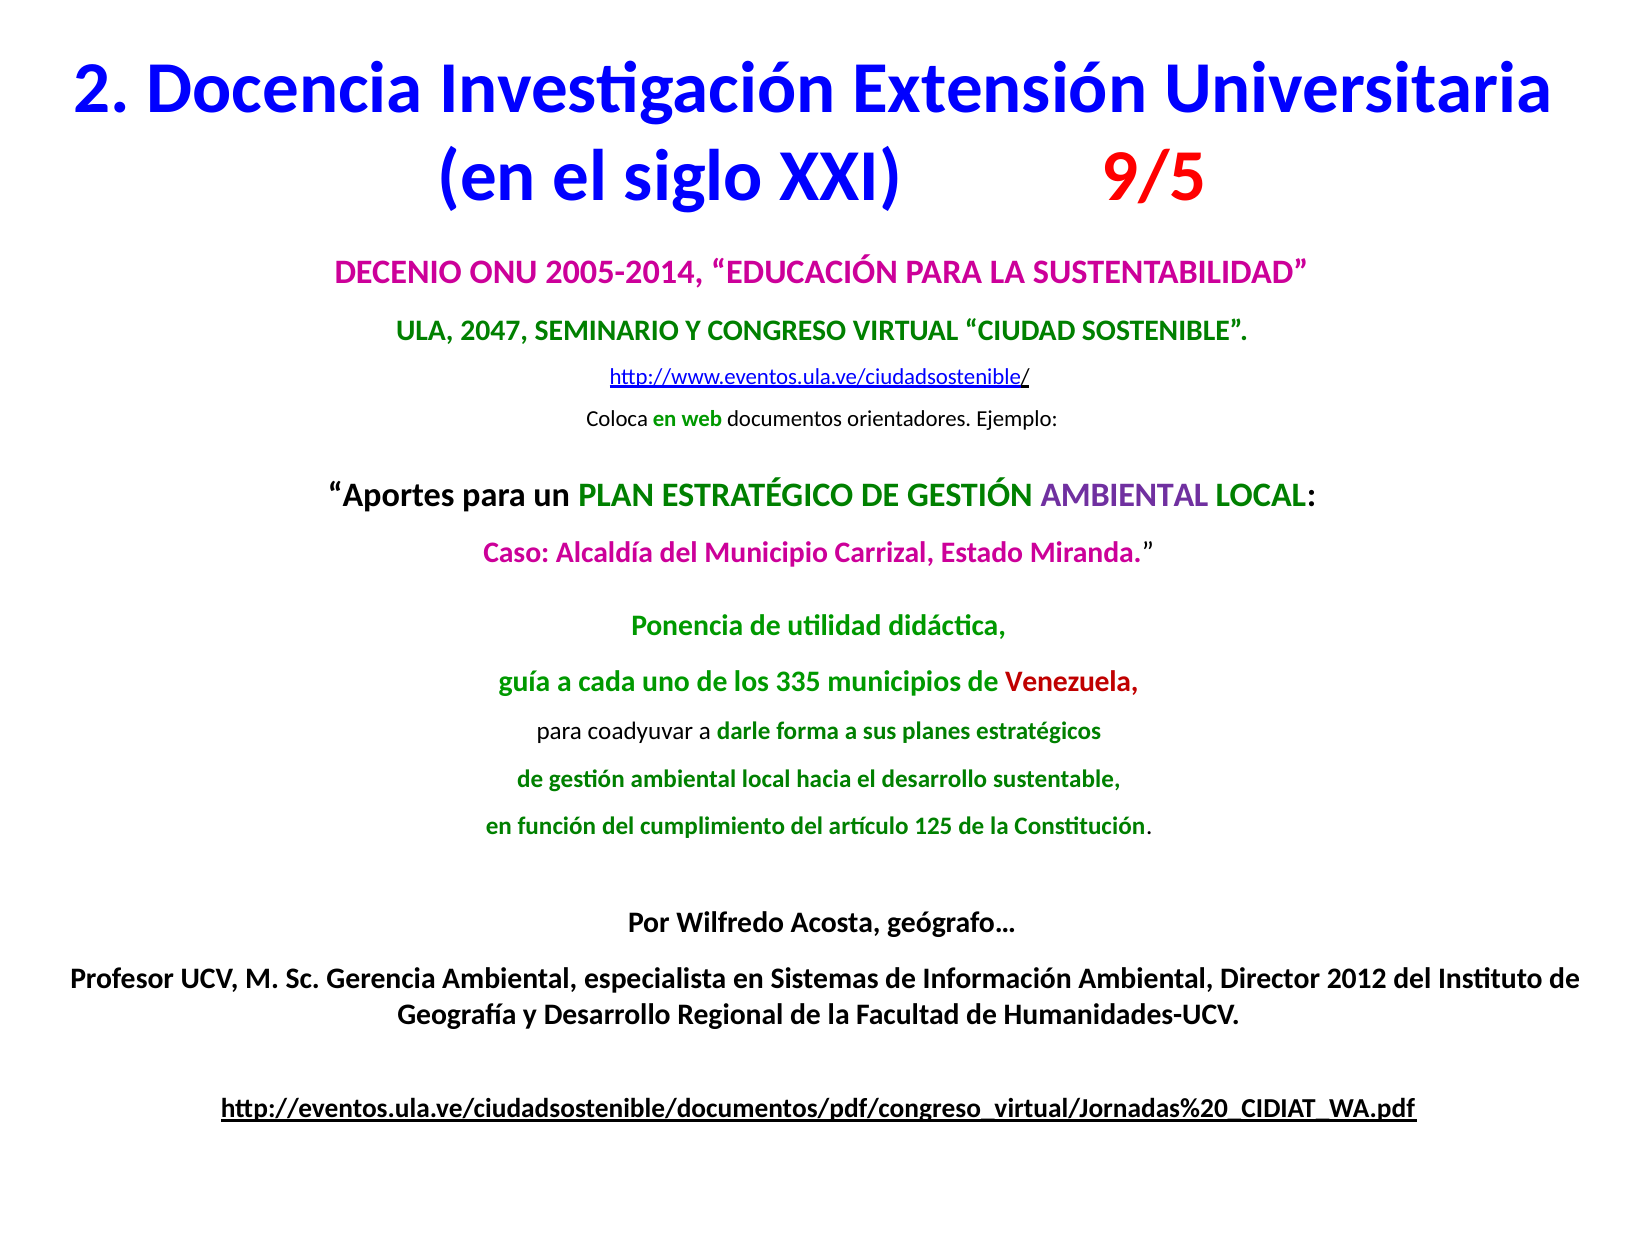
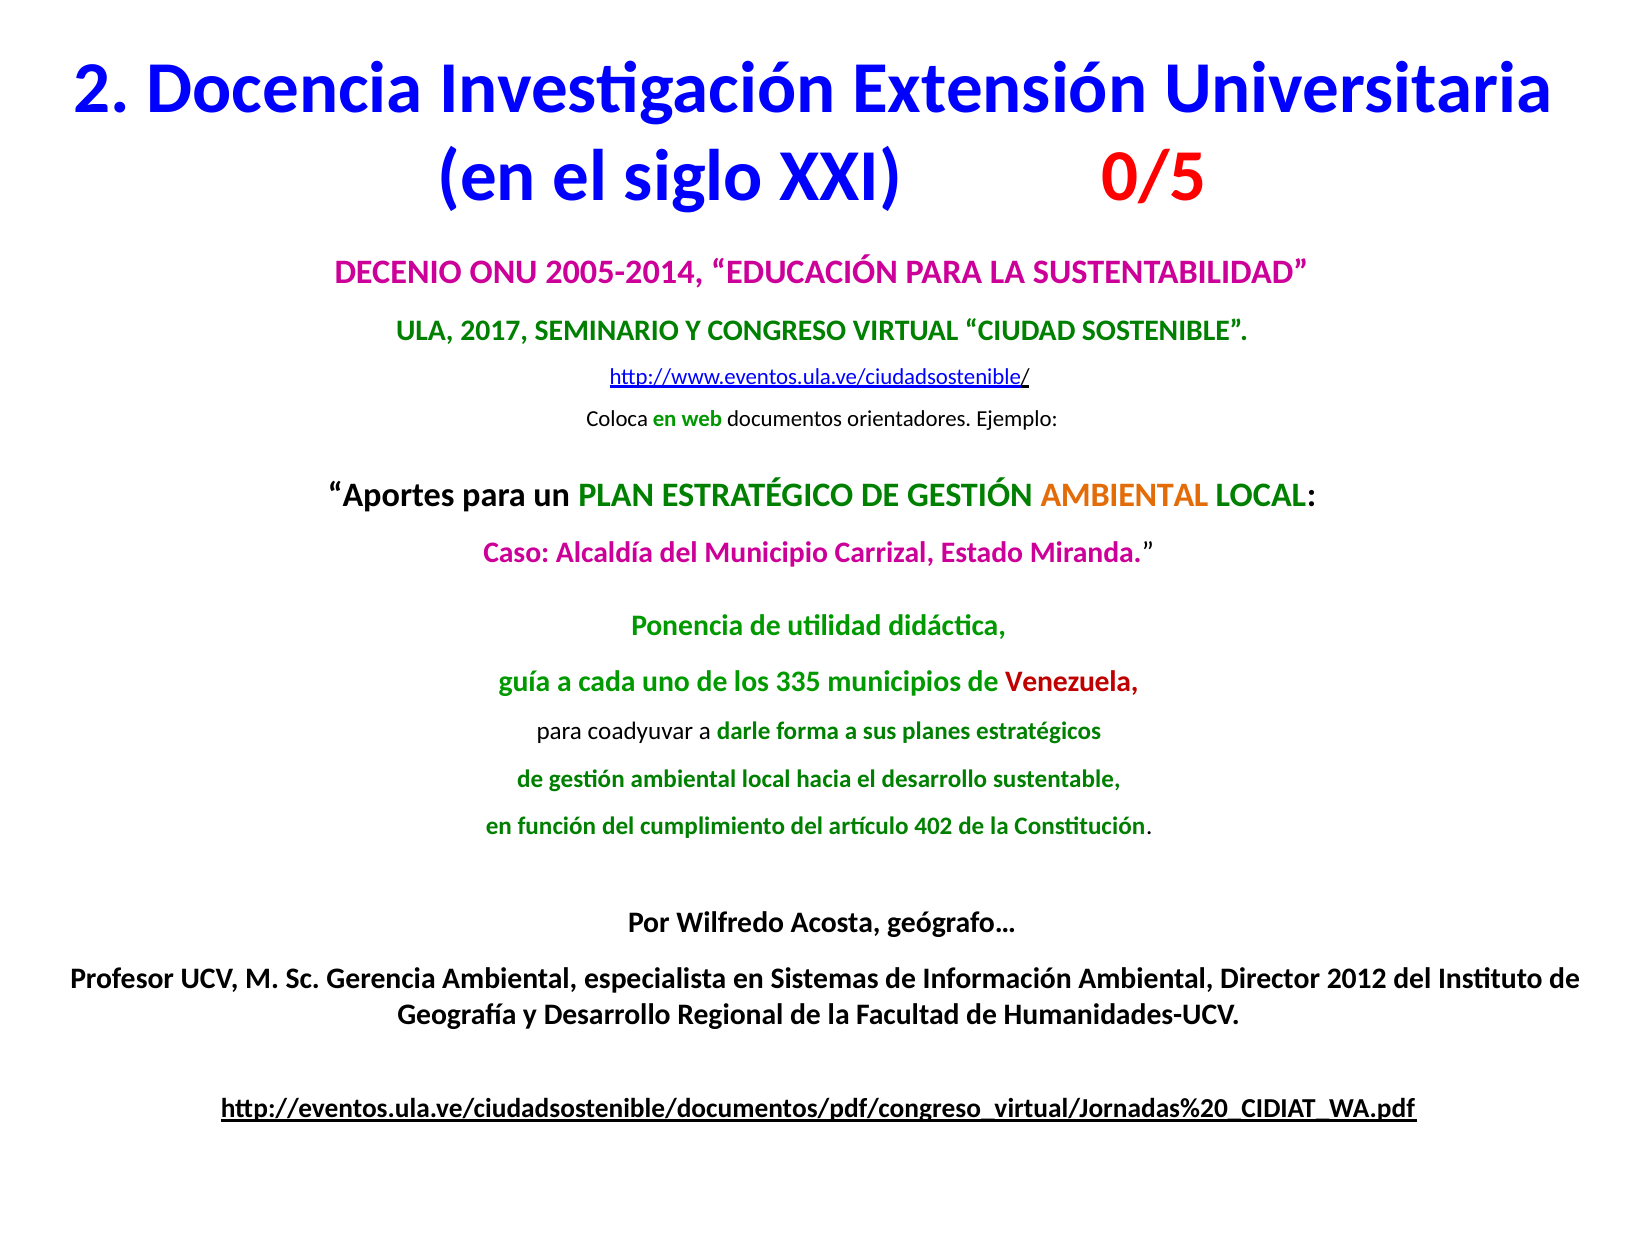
9/5: 9/5 -> 0/5
2047: 2047 -> 2017
AMBIENTAL at (1124, 495) colour: purple -> orange
125: 125 -> 402
